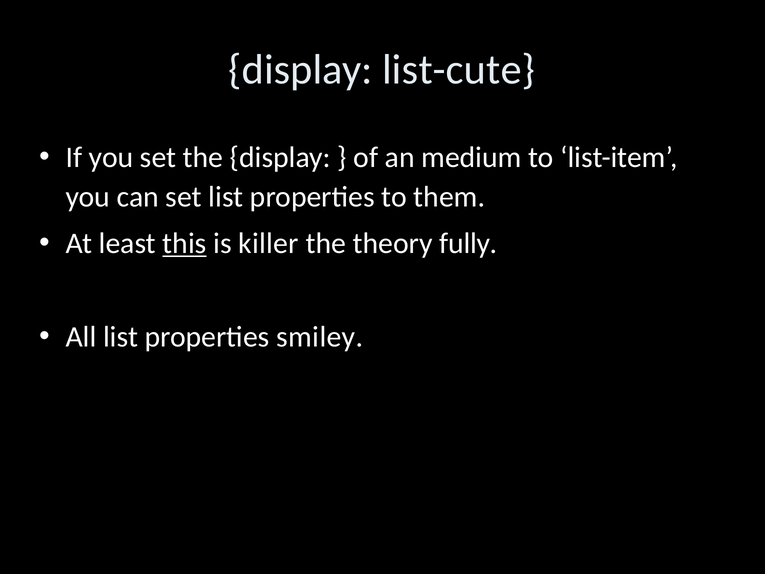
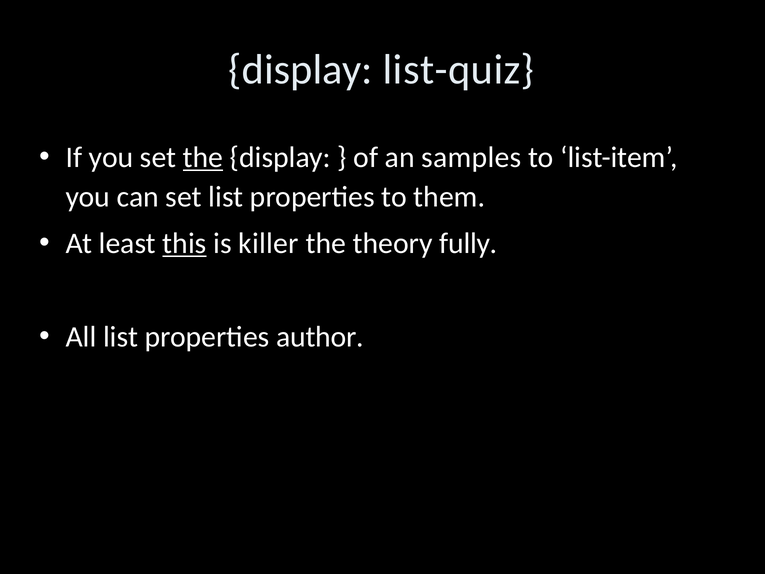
list-cute: list-cute -> list-quiz
the at (203, 157) underline: none -> present
medium: medium -> samples
smiley: smiley -> author
